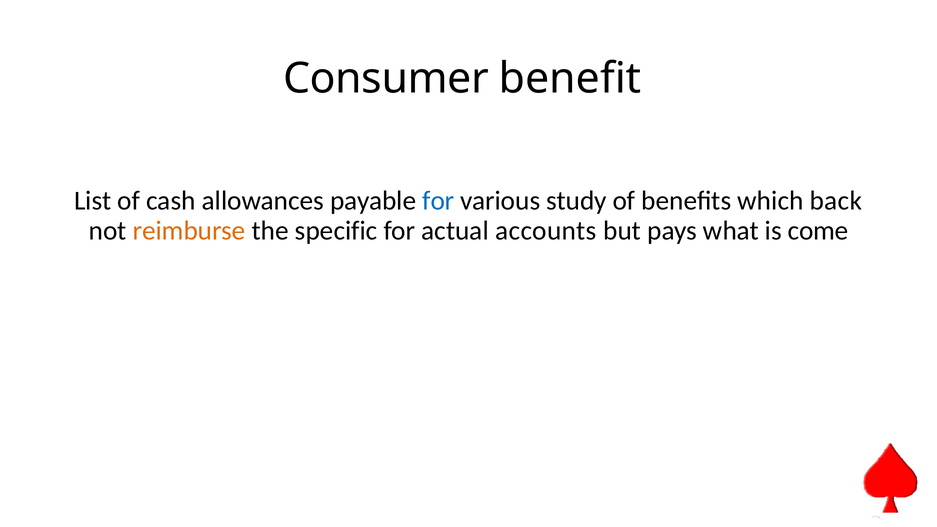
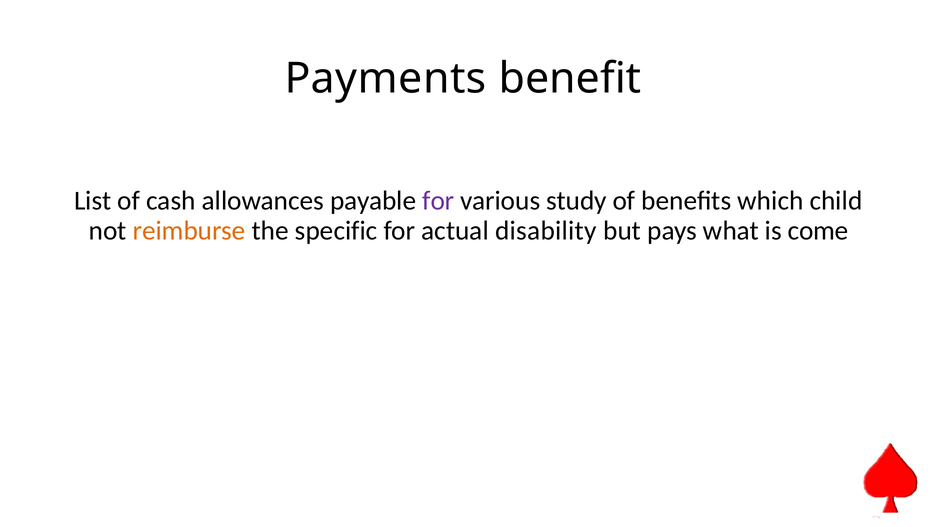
Consumer: Consumer -> Payments
for at (438, 201) colour: blue -> purple
back: back -> child
accounts: accounts -> disability
